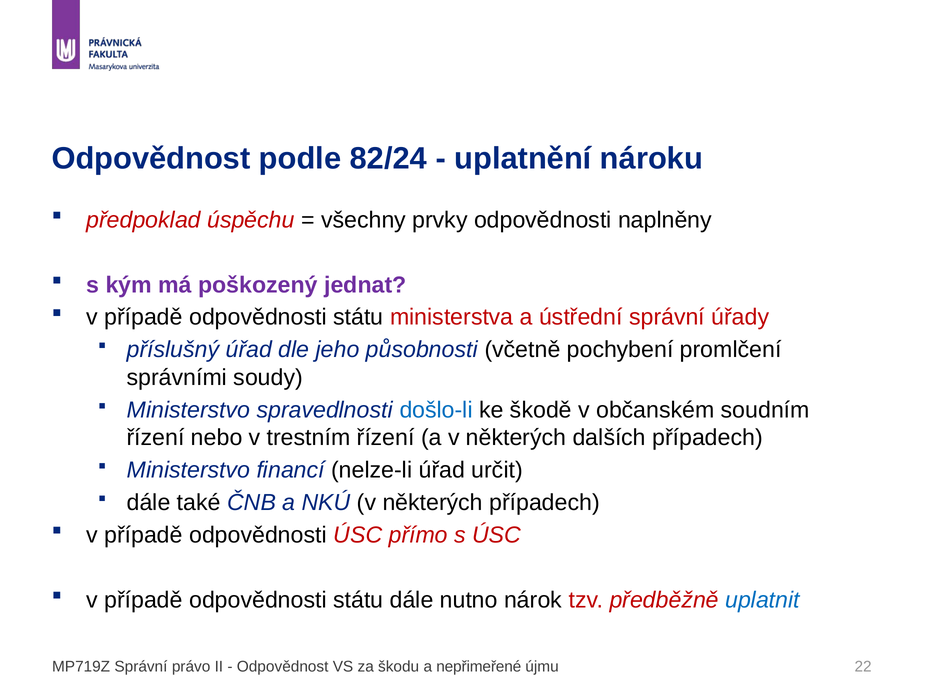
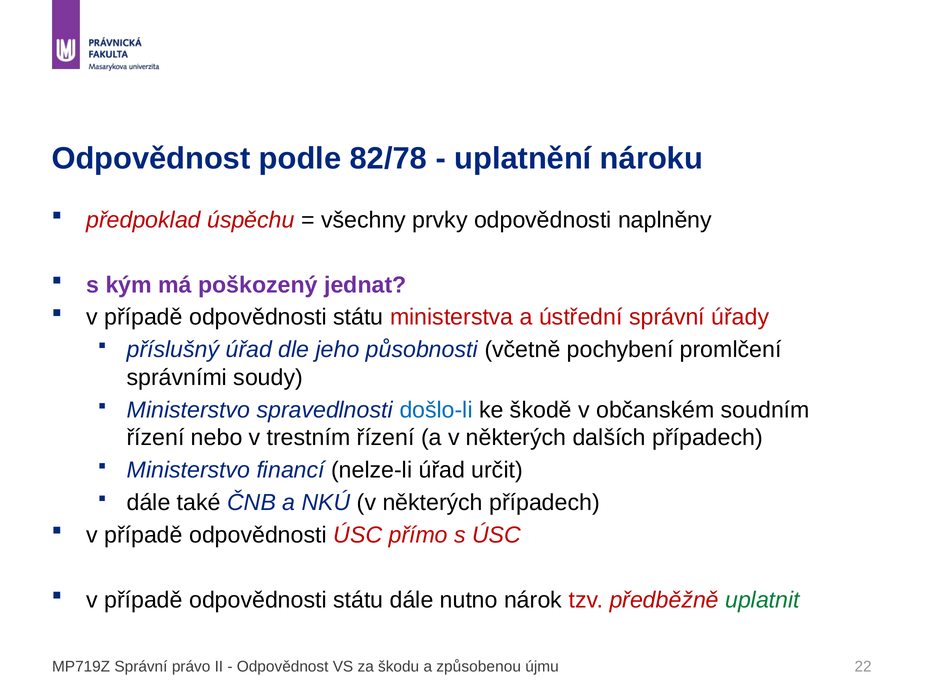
82/24: 82/24 -> 82/78
uplatnit colour: blue -> green
nepřimeřené: nepřimeřené -> způsobenou
